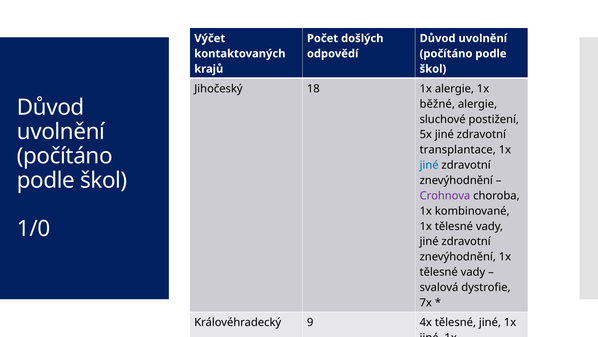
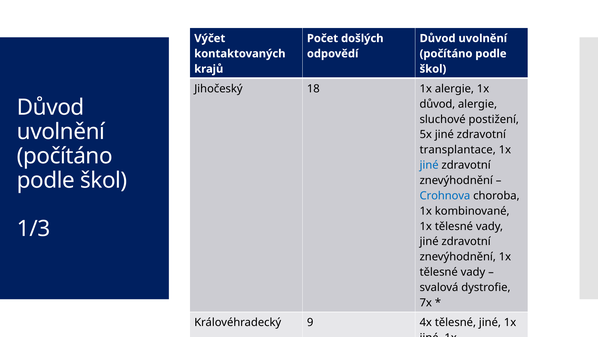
běžné at (437, 104): běžné -> důvod
Crohnova colour: purple -> blue
1/0: 1/0 -> 1/3
